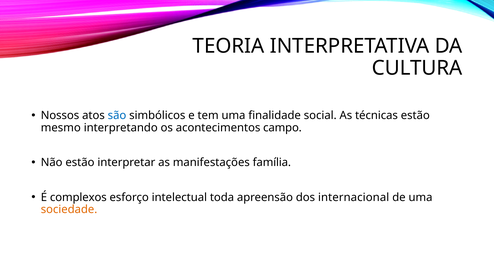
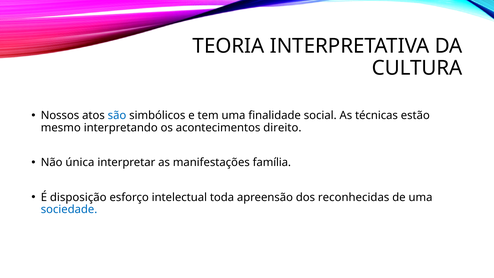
campo: campo -> direito
Não estão: estão -> única
complexos: complexos -> disposição
internacional: internacional -> reconhecidas
sociedade colour: orange -> blue
